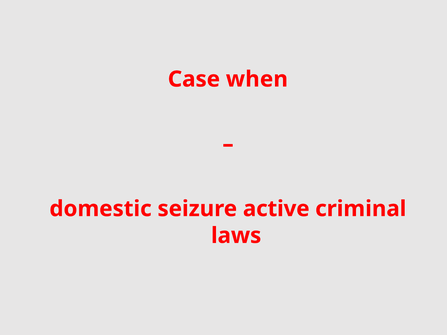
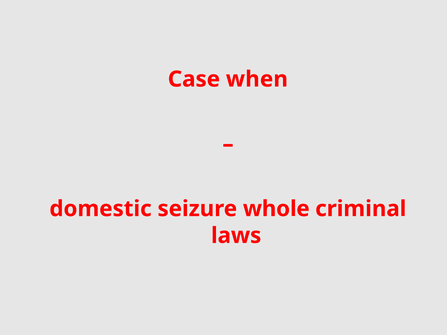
active: active -> whole
